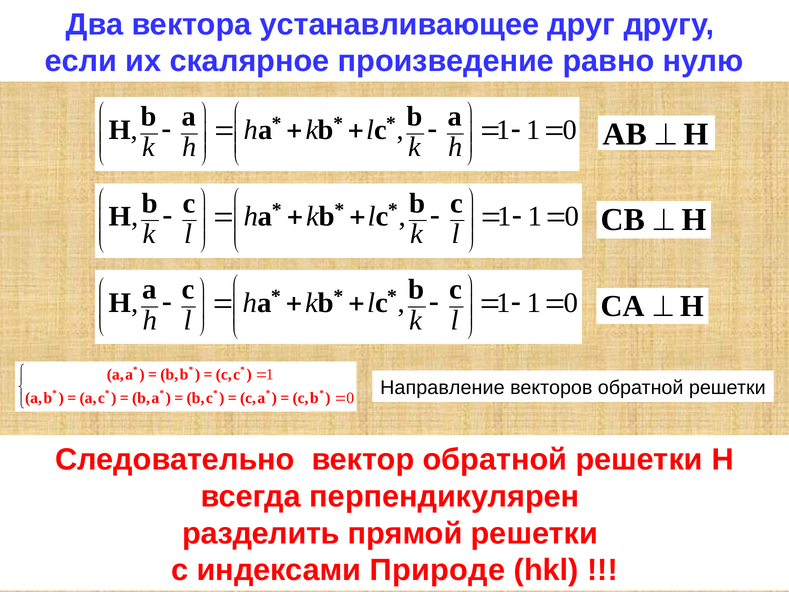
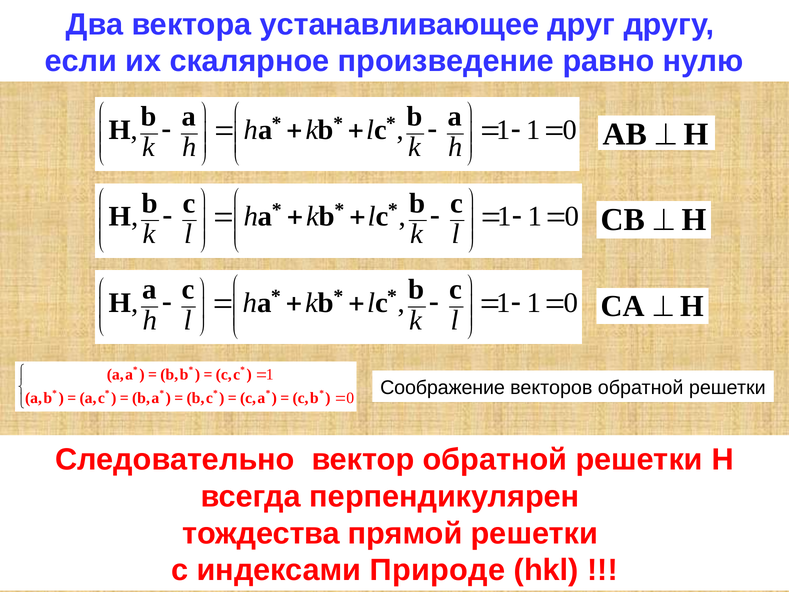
Направление: Направление -> Соображение
разделить: разделить -> тождества
